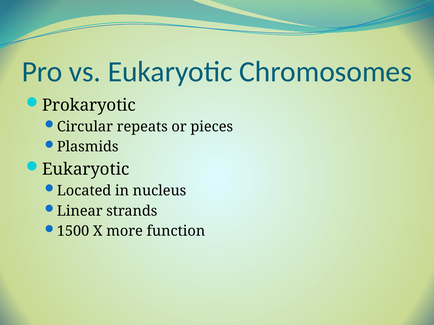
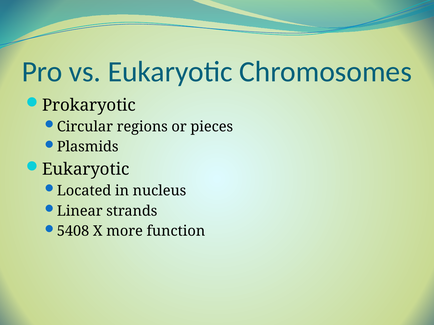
repeats: repeats -> regions
1500: 1500 -> 5408
